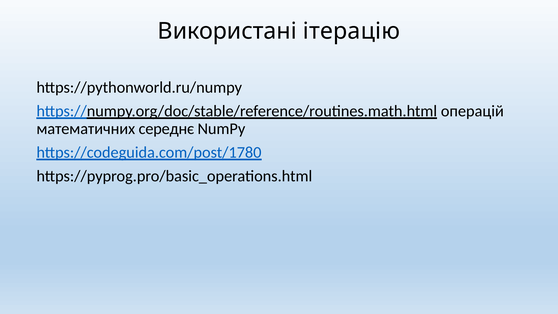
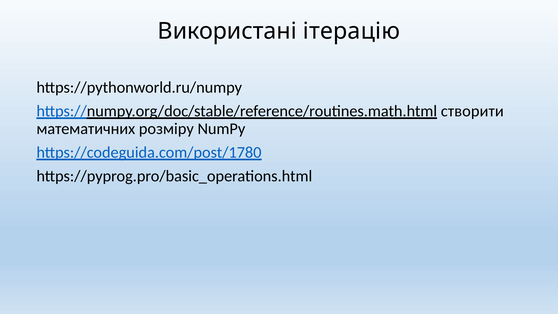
операцій: операцій -> створити
середнє: середнє -> розміру
